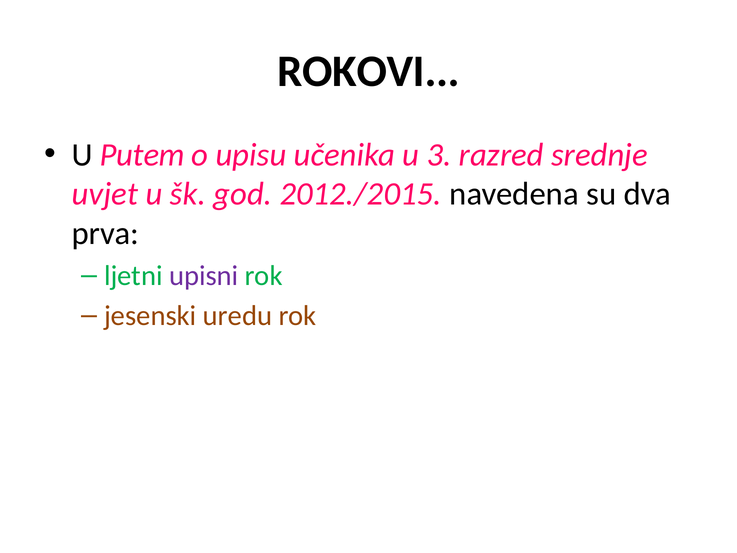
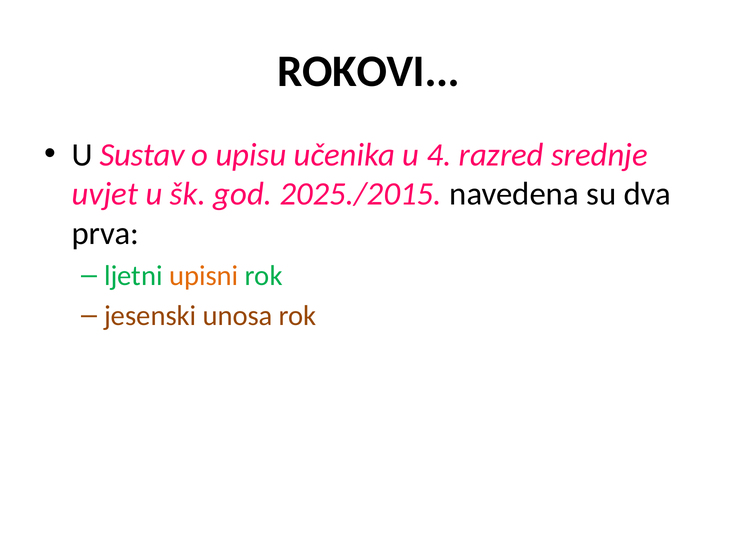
Putem: Putem -> Sustav
3: 3 -> 4
2012./2015: 2012./2015 -> 2025./2015
upisni colour: purple -> orange
uredu: uredu -> unosa
